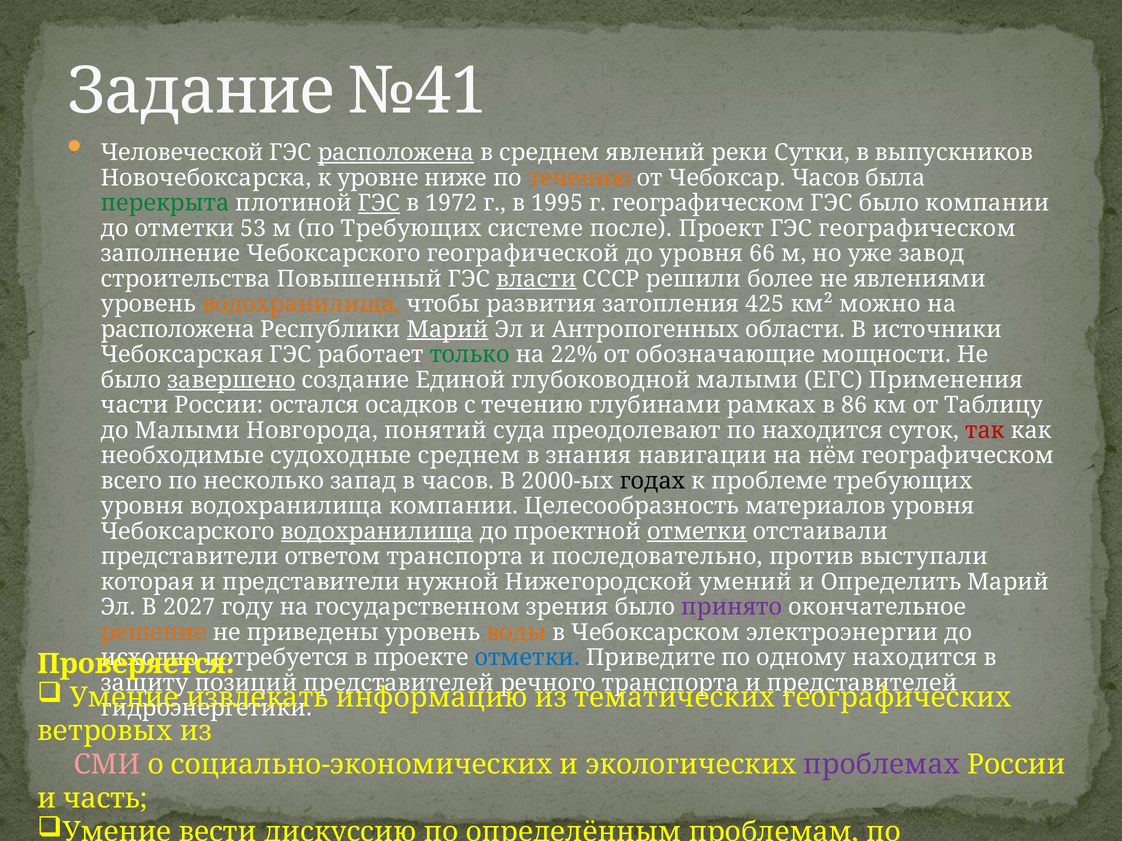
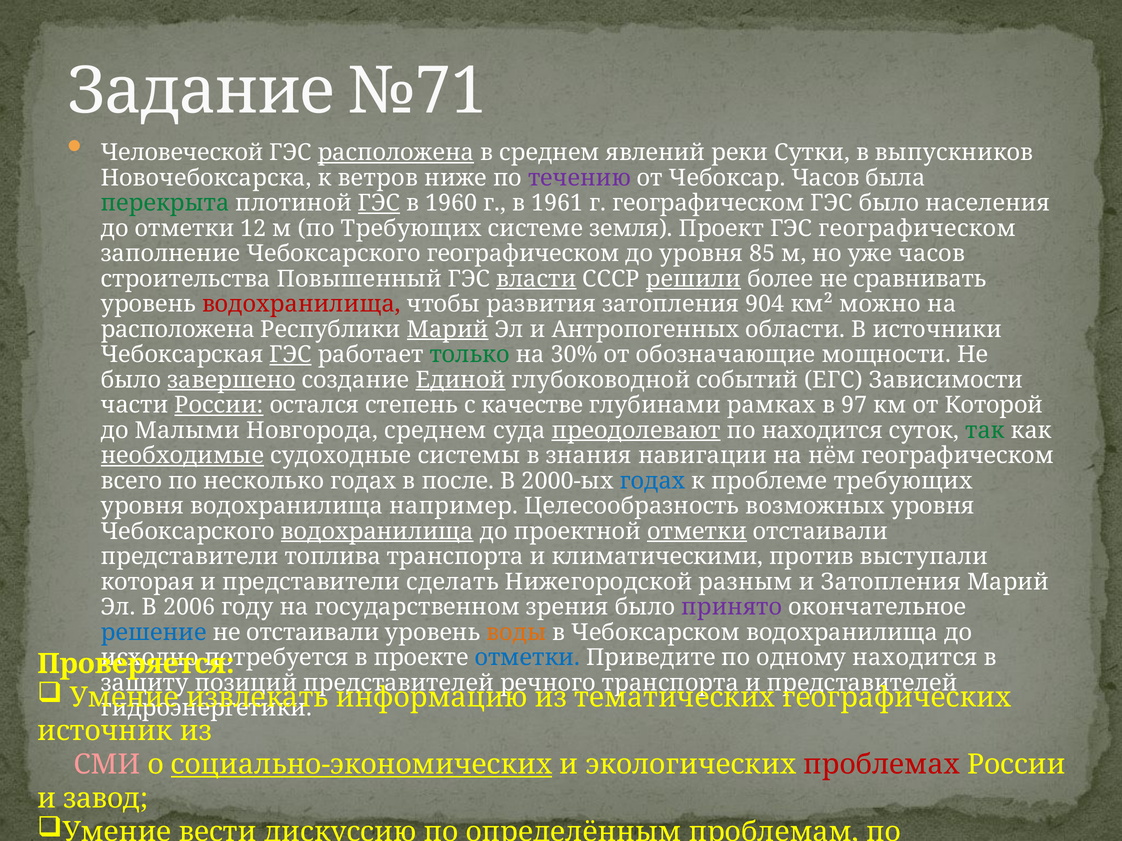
№41: №41 -> №71
уровне: уровне -> ветров
течению at (579, 178) colour: orange -> purple
1972: 1972 -> 1960
1995: 1995 -> 1961
было компании: компании -> населения
53: 53 -> 12
после: после -> земля
Чебоксарского географической: географической -> географическом
66: 66 -> 85
уже завод: завод -> часов
решили underline: none -> present
явлениями: явлениями -> сравнивать
водохранилища at (301, 304) colour: orange -> red
425: 425 -> 904
ГЭС at (291, 355) underline: none -> present
22%: 22% -> 30%
Единой underline: none -> present
глубоководной малыми: малыми -> событий
Применения: Применения -> Зависимости
России at (219, 405) underline: none -> present
осадков: осадков -> степень
с течению: течению -> качестве
86: 86 -> 97
Таблицу: Таблицу -> Которой
Новгорода понятий: понятий -> среднем
преодолевают underline: none -> present
так colour: red -> green
необходимые underline: none -> present
судоходные среднем: среднем -> системы
несколько запад: запад -> годах
в часов: часов -> после
годах at (653, 481) colour: black -> blue
водохранилища компании: компании -> например
материалов: материалов -> возможных
ответом: ответом -> топлива
последовательно: последовательно -> климатическими
нужной: нужной -> сделать
умений: умений -> разным
и Определить: Определить -> Затопления
2027: 2027 -> 2006
решение colour: orange -> blue
не приведены: приведены -> отстаивали
Чебоксарском электроэнергии: электроэнергии -> водохранилища
ветровых: ветровых -> источник
социально-экономических underline: none -> present
проблемах colour: purple -> red
часть: часть -> завод
